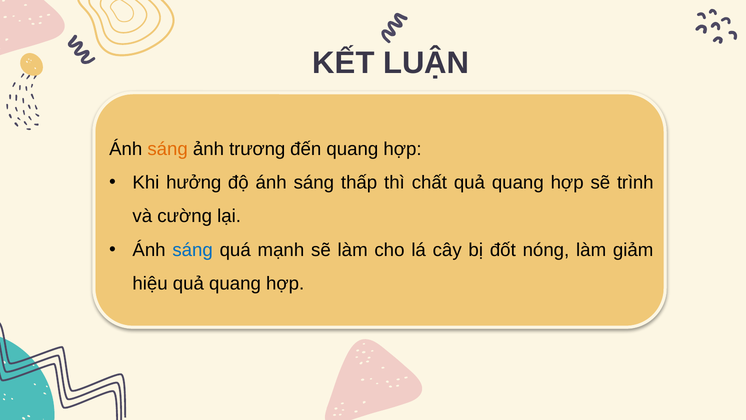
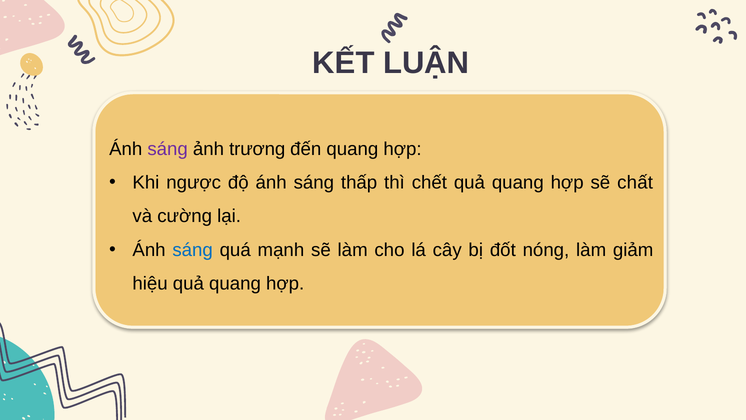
sáng at (168, 149) colour: orange -> purple
hưởng: hưởng -> ngược
chất: chất -> chết
trình: trình -> chất
